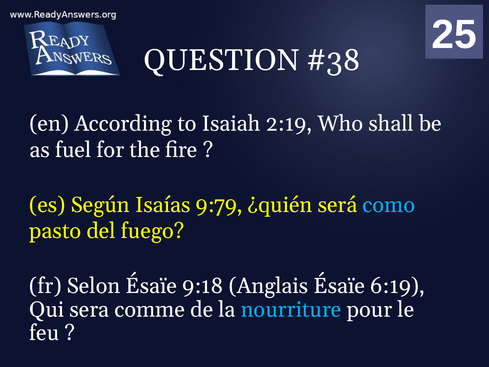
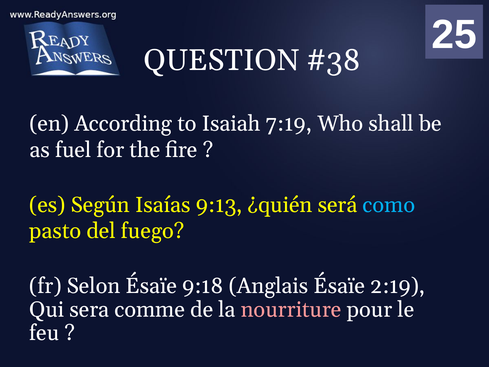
2:19: 2:19 -> 7:19
9:79: 9:79 -> 9:13
6:19: 6:19 -> 2:19
nourriture colour: light blue -> pink
